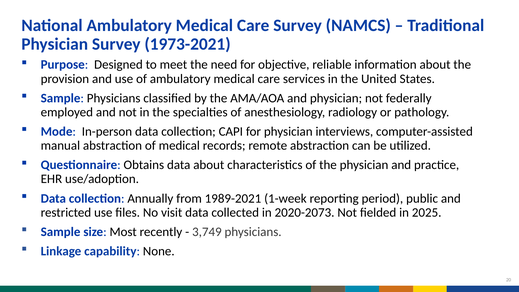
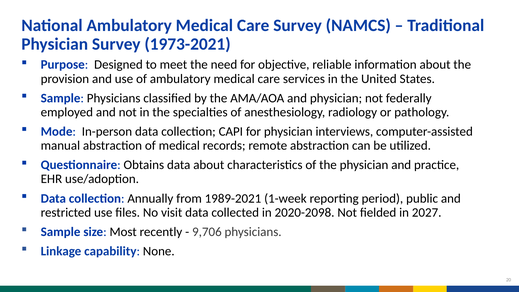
2020-2073: 2020-2073 -> 2020-2098
2025: 2025 -> 2027
3,749: 3,749 -> 9,706
